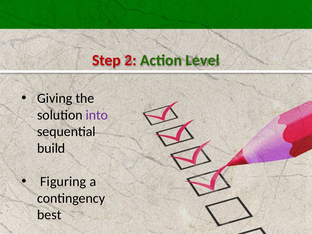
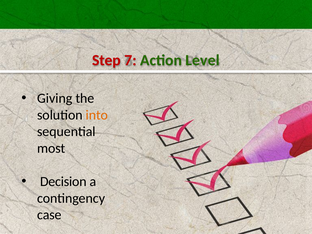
2: 2 -> 7
into colour: purple -> orange
build: build -> most
Figuring: Figuring -> Decision
best: best -> case
